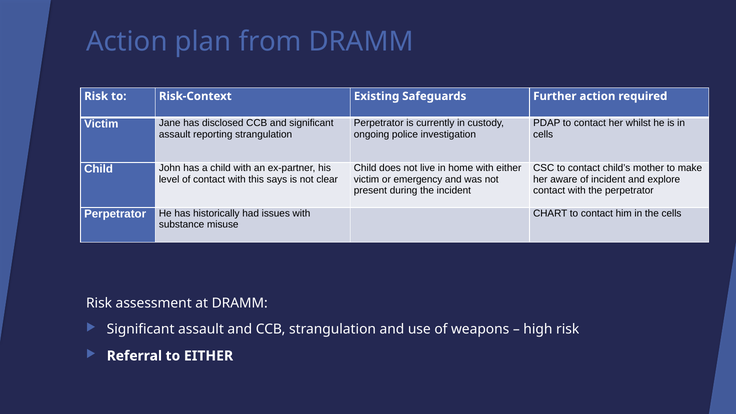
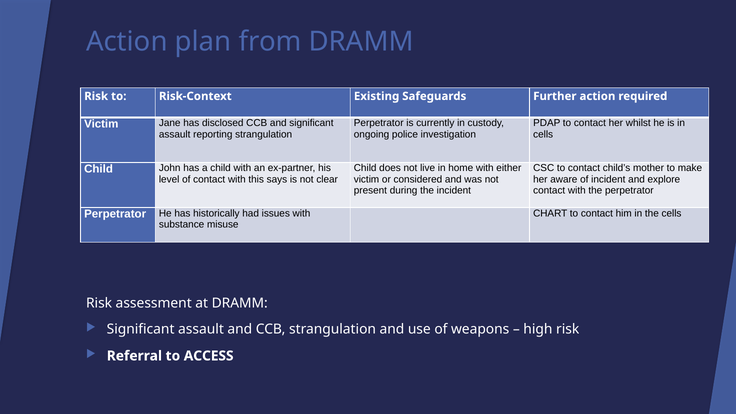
emergency: emergency -> considered
to EITHER: EITHER -> ACCESS
